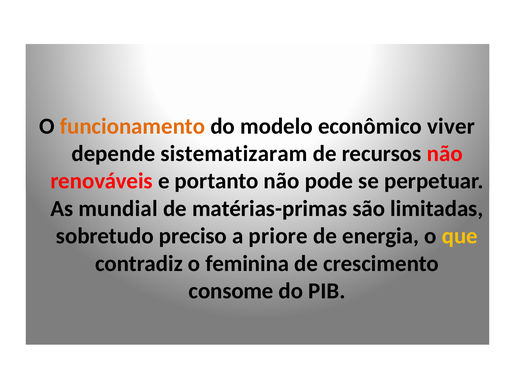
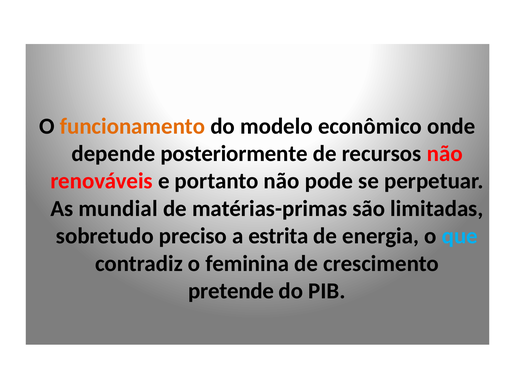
viver: viver -> onde
sistematizaram: sistematizaram -> posteriormente
priore: priore -> estrita
que colour: yellow -> light blue
consome: consome -> pretende
